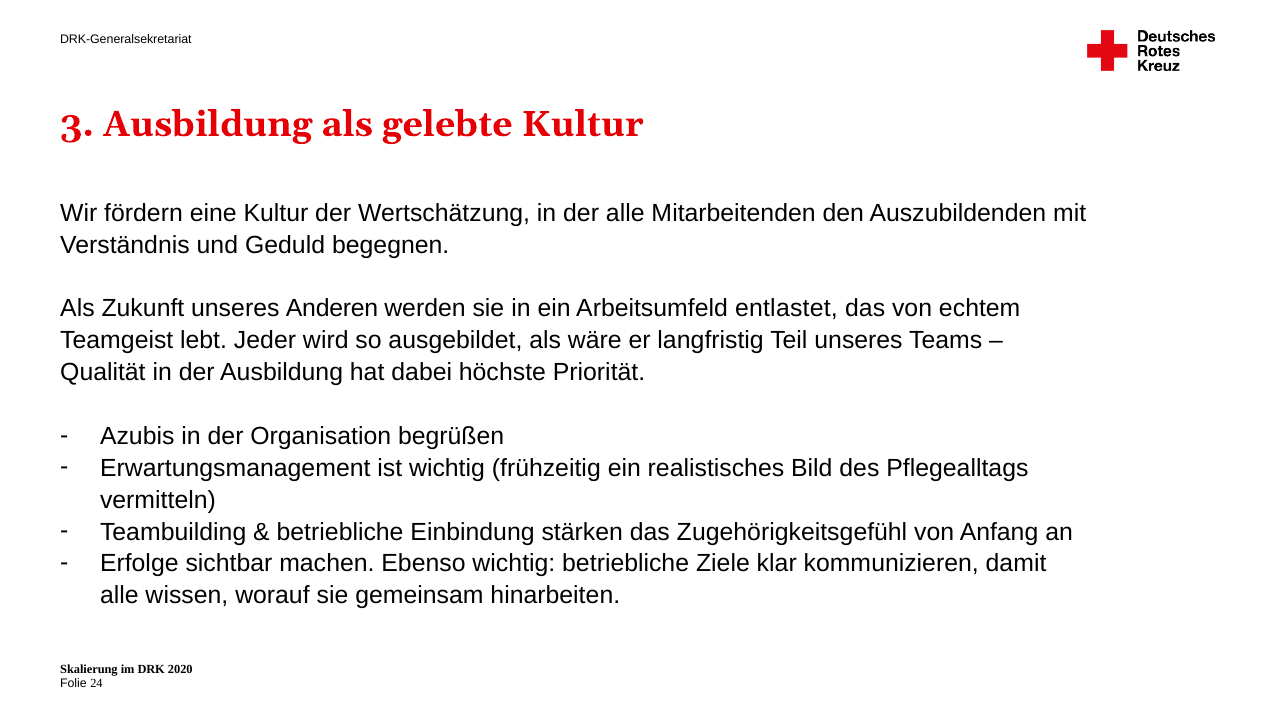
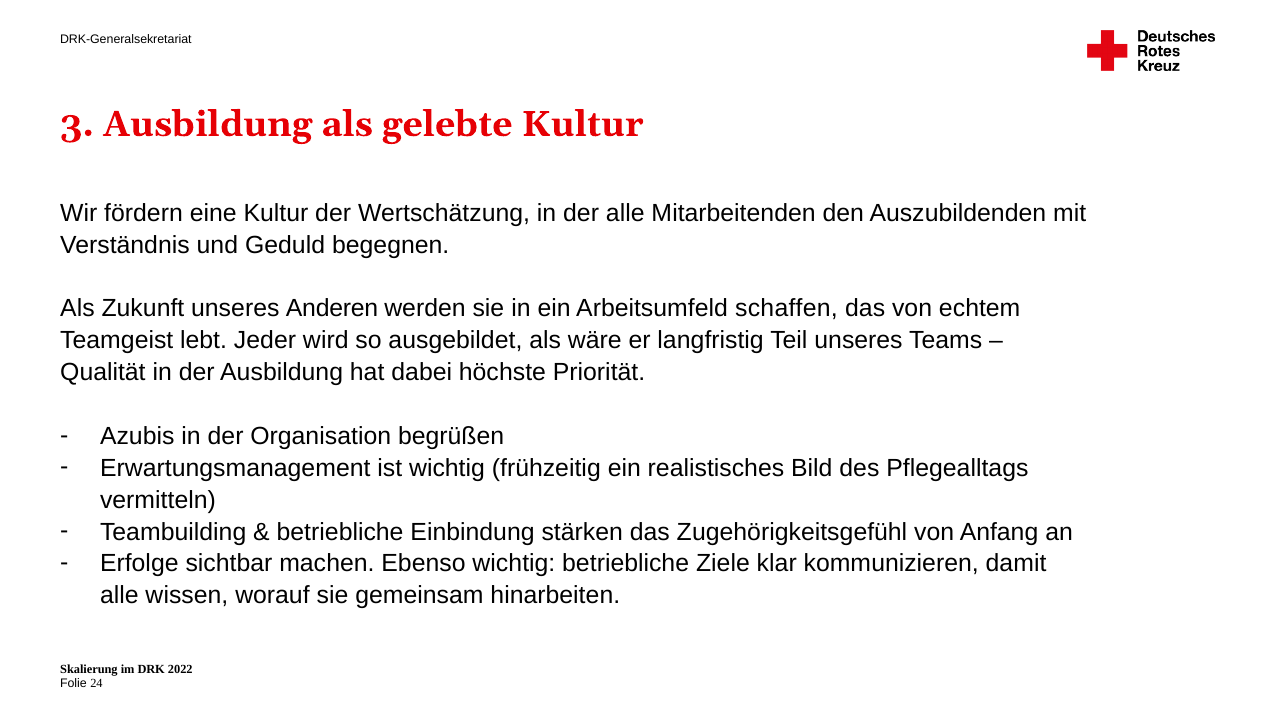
entlastet: entlastet -> schaffen
2020: 2020 -> 2022
